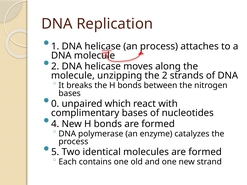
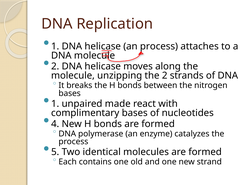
0 at (55, 104): 0 -> 1
which: which -> made
